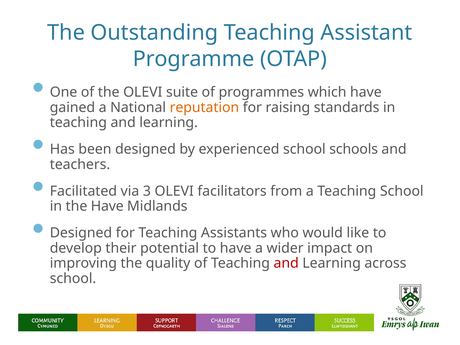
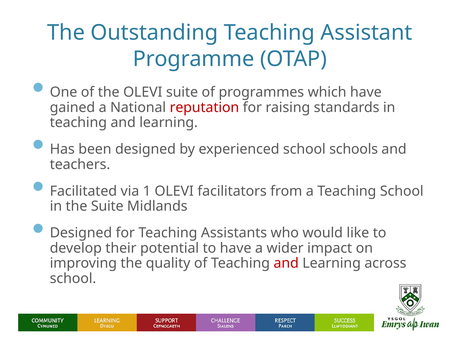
reputation colour: orange -> red
3: 3 -> 1
the Have: Have -> Suite
